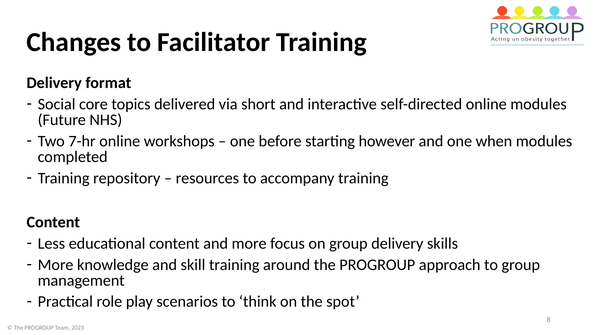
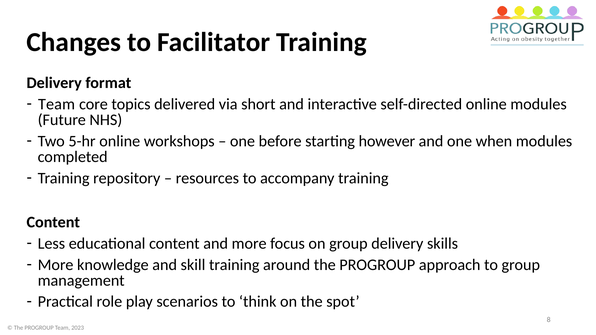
Social at (57, 104): Social -> Team
7-hr: 7-hr -> 5-hr
